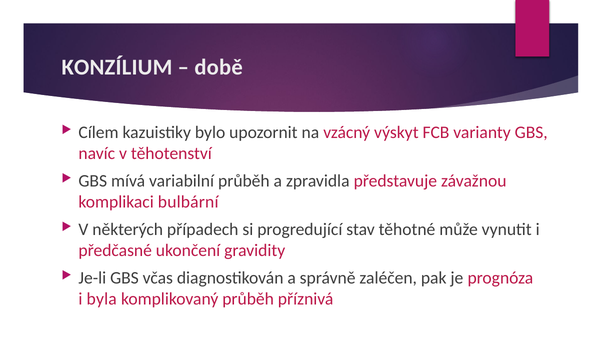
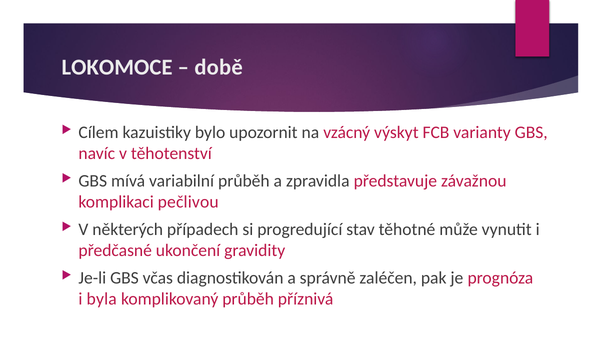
KONZÍLIUM: KONZÍLIUM -> LOKOMOCE
bulbární: bulbární -> pečlivou
